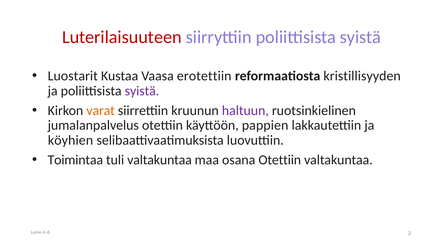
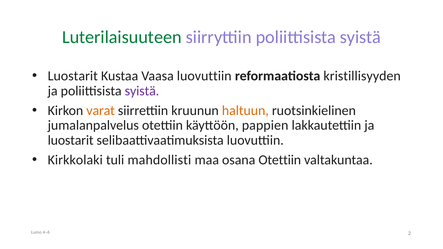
Luterilaisuuteen colour: red -> green
Vaasa erotettiin: erotettiin -> luovuttiin
haltuun colour: purple -> orange
köyhien at (70, 140): köyhien -> luostarit
Toimintaa: Toimintaa -> Kirkkolaki
tuli valtakuntaa: valtakuntaa -> mahdollisti
